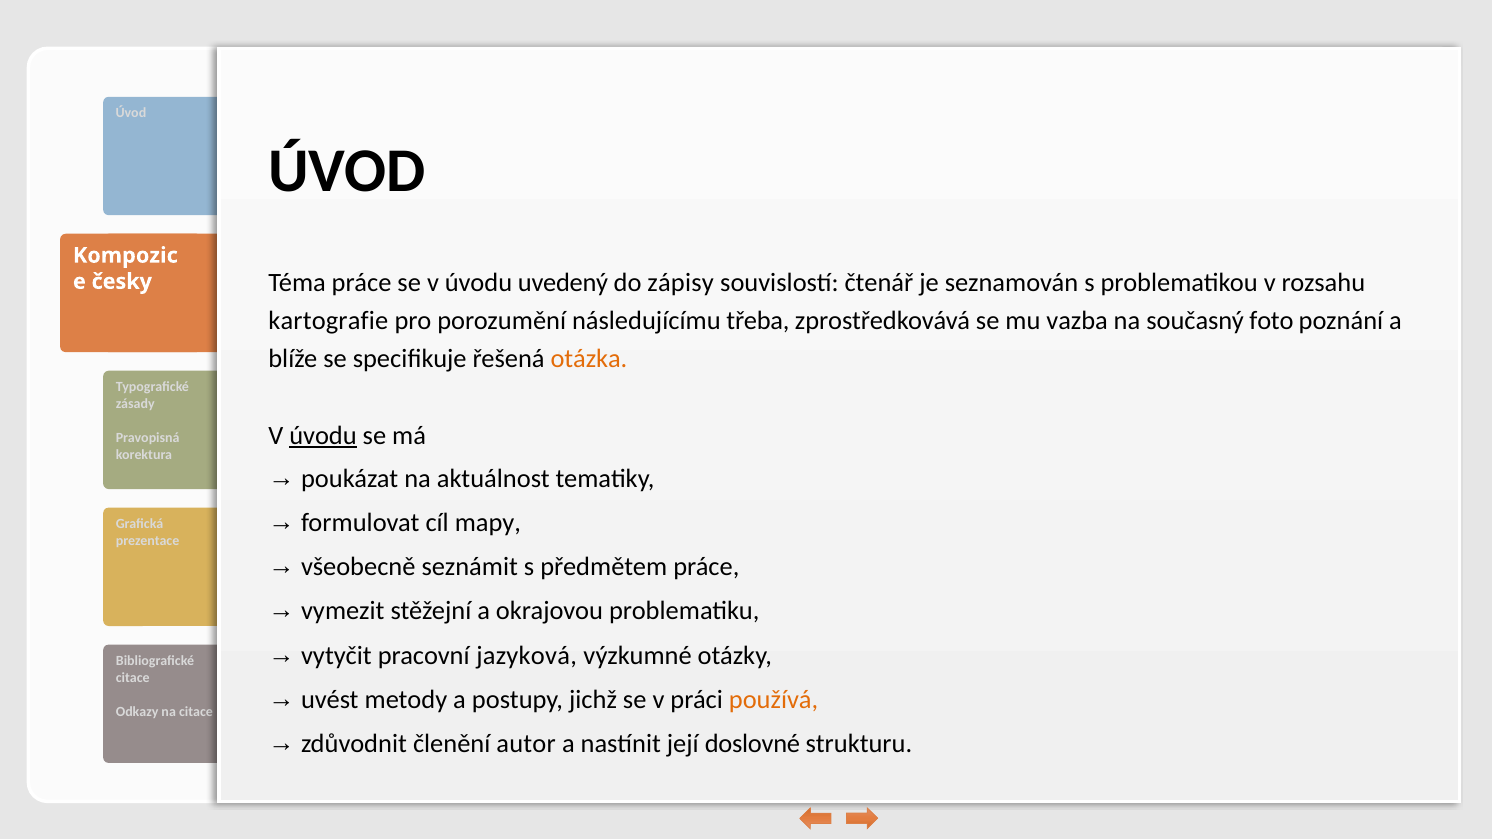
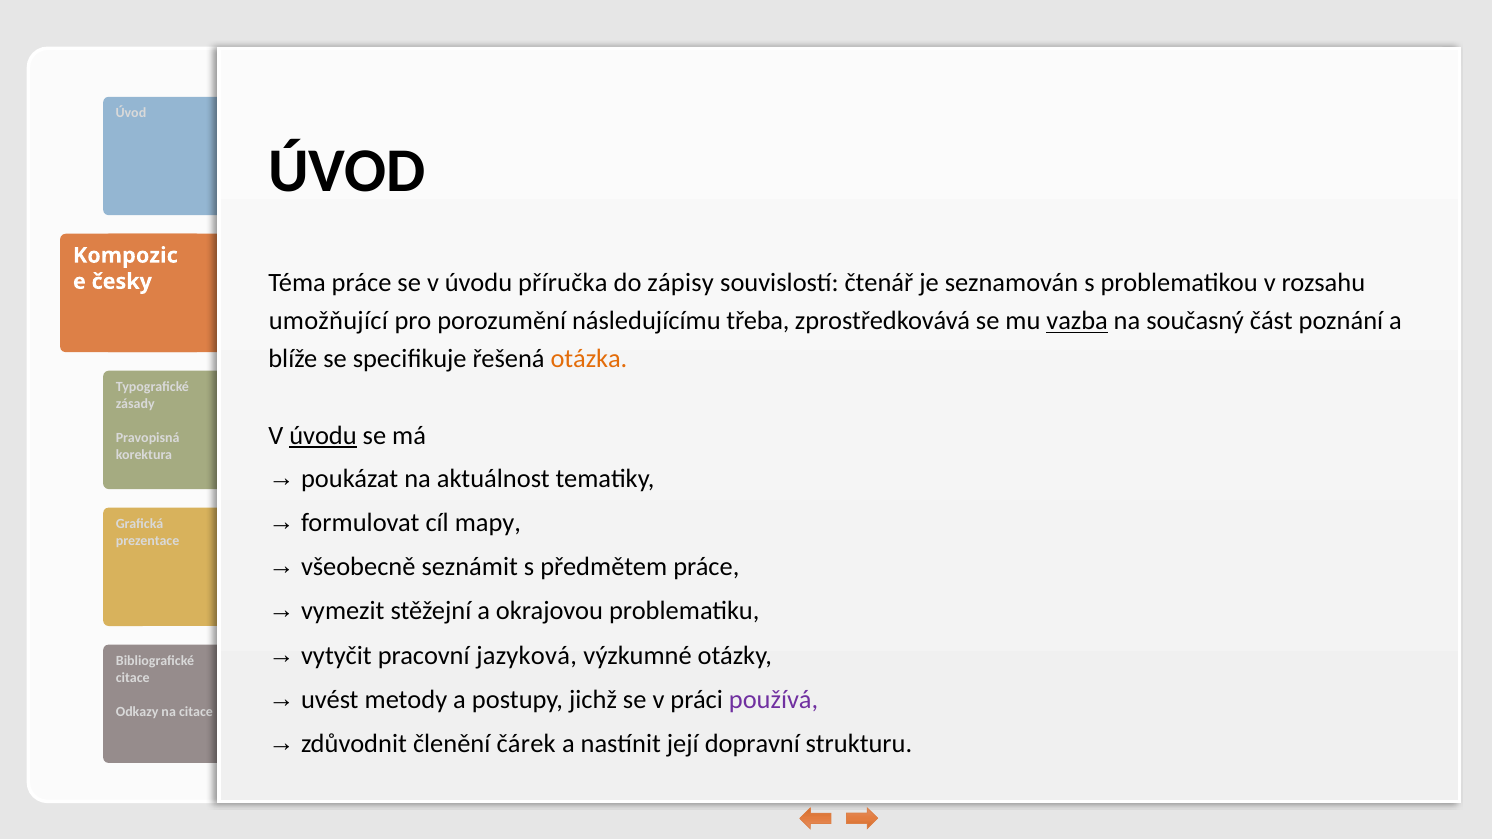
uvedený: uvedený -> příručka
kartografie: kartografie -> umožňující
vazba underline: none -> present
foto: foto -> část
používá colour: orange -> purple
autor: autor -> čárek
doslovné: doslovné -> dopravní
